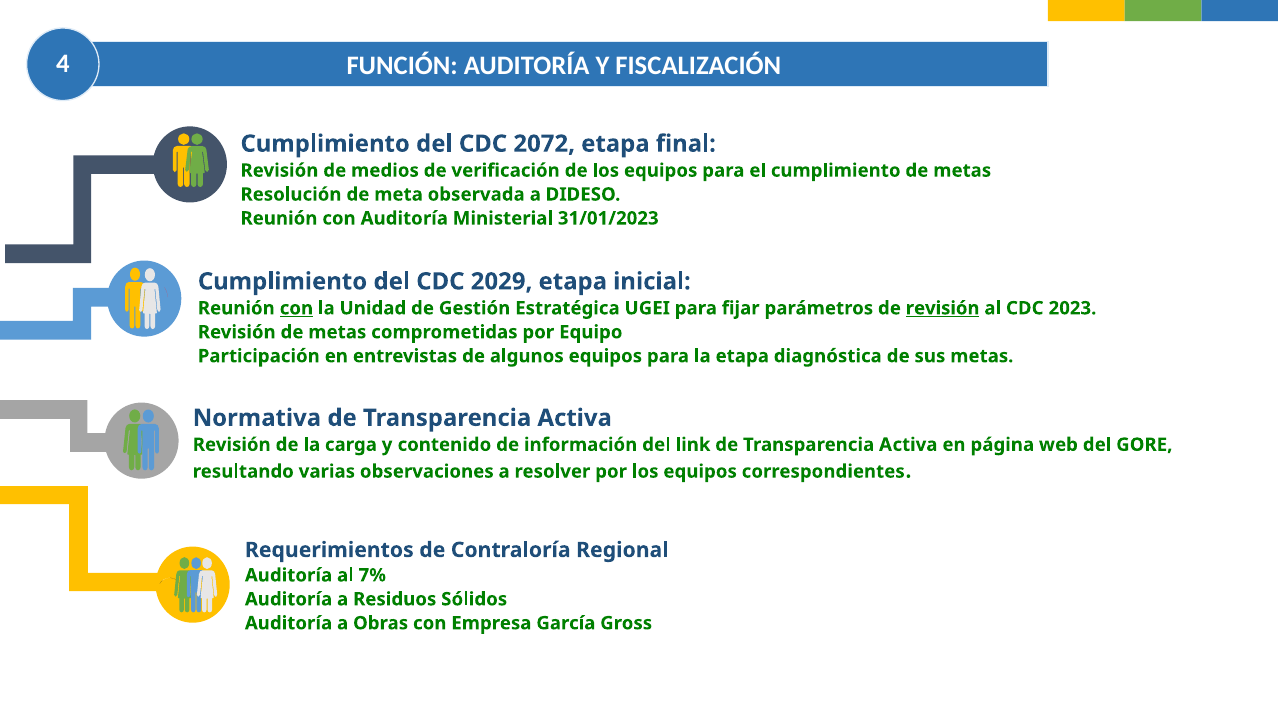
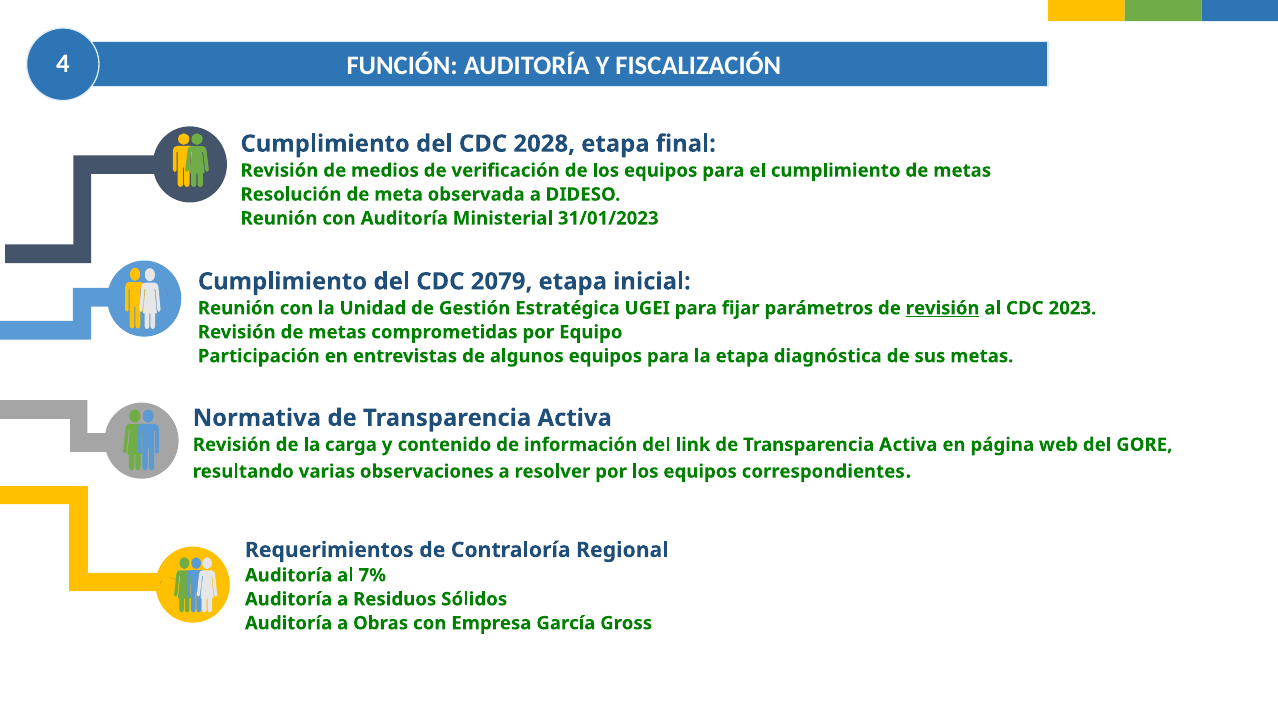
2072: 2072 -> 2028
2029: 2029 -> 2079
con at (296, 308) underline: present -> none
